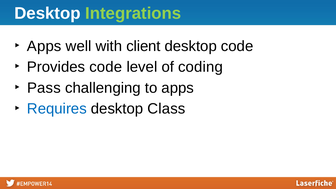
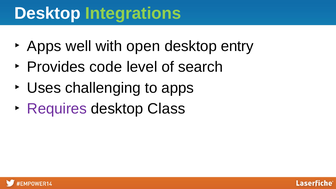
client: client -> open
desktop code: code -> entry
coding: coding -> search
Pass: Pass -> Uses
Requires colour: blue -> purple
